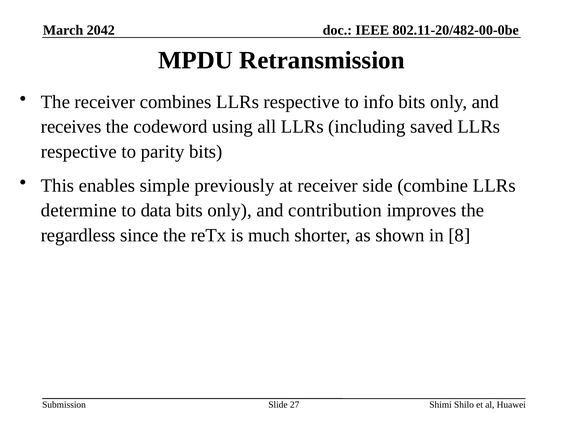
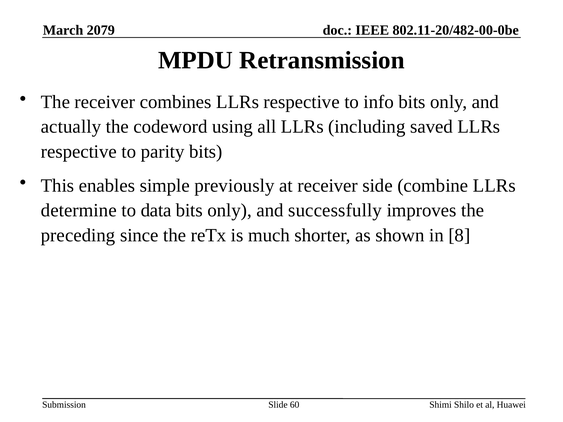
2042: 2042 -> 2079
receives: receives -> actually
contribution: contribution -> successfully
regardless: regardless -> preceding
27: 27 -> 60
